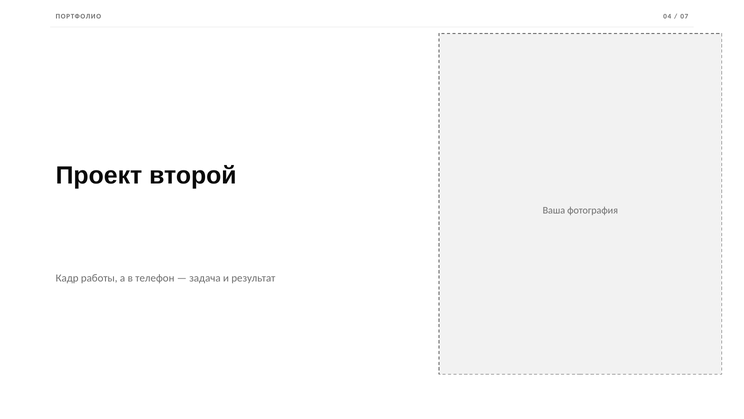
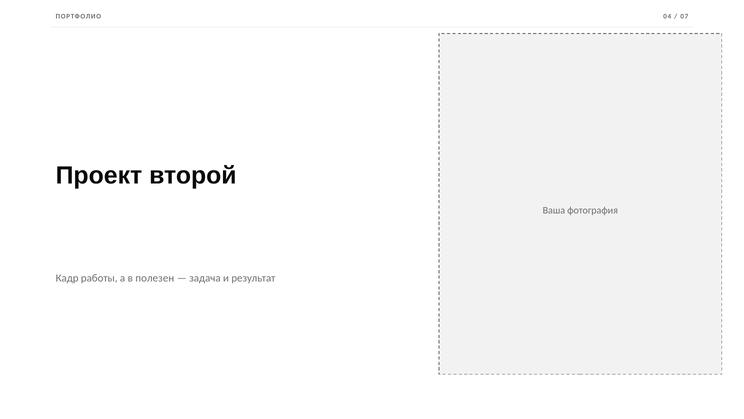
телефон: телефон -> полезен
